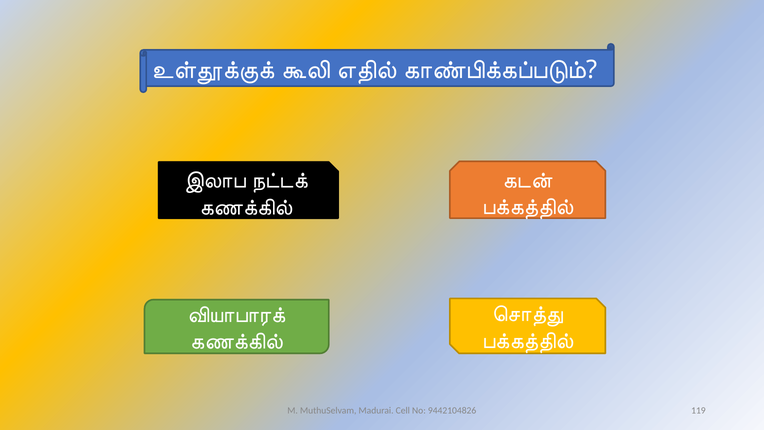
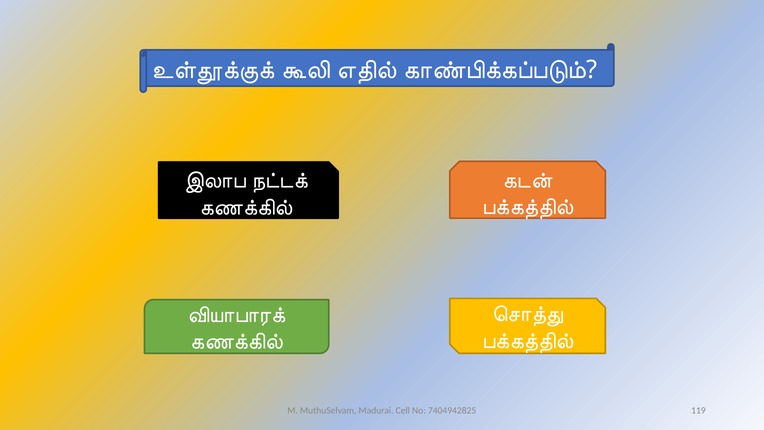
9442104826: 9442104826 -> 7404942825
